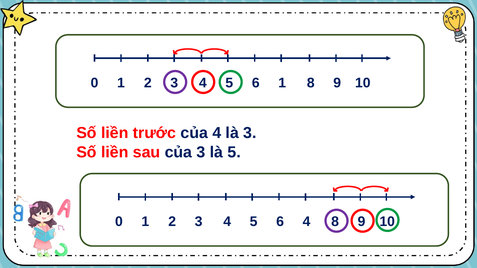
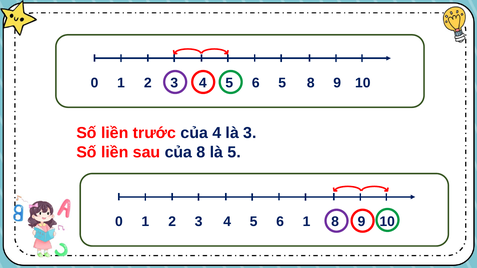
6 1: 1 -> 5
của 3: 3 -> 8
6 4: 4 -> 1
